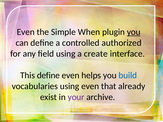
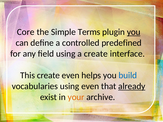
Even at (26, 32): Even -> Core
When: When -> Terms
authorized: authorized -> predefined
This define: define -> create
already underline: none -> present
your colour: purple -> orange
